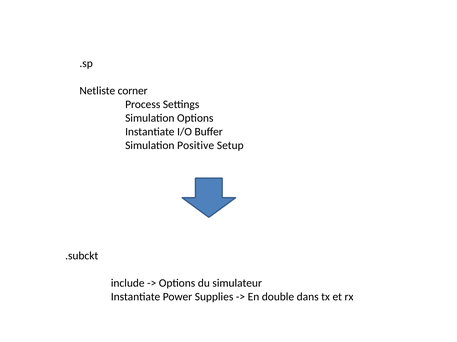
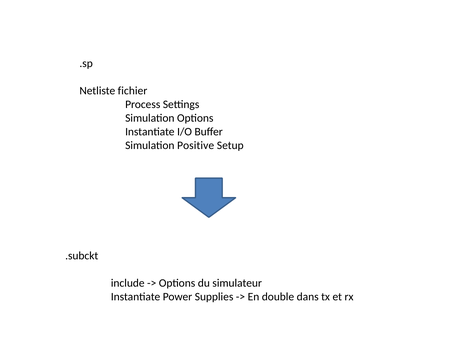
corner: corner -> fichier
